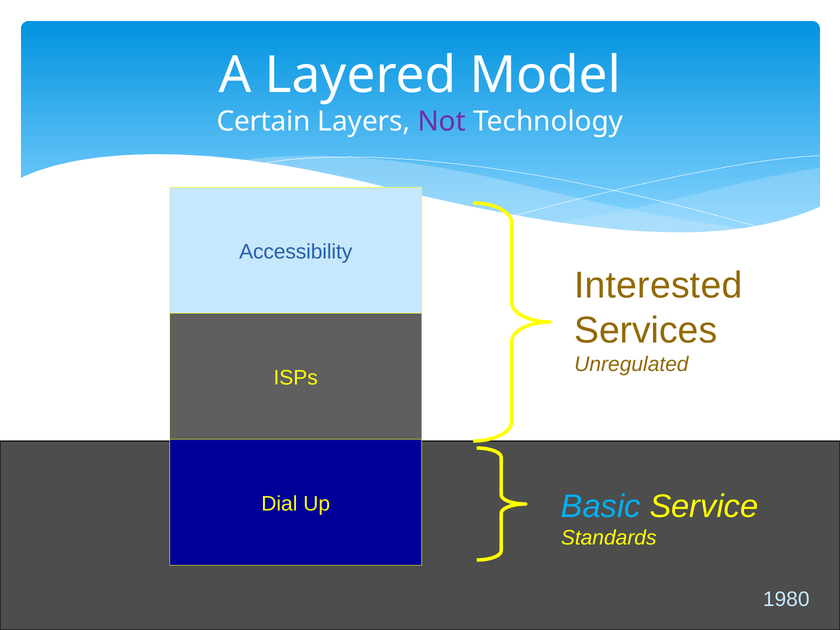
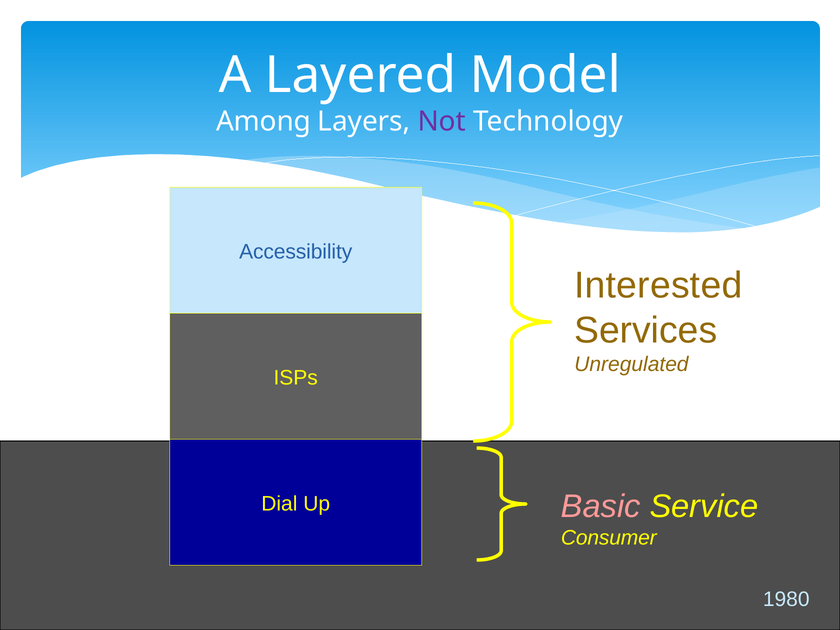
Certain: Certain -> Among
Basic colour: light blue -> pink
Standards: Standards -> Consumer
